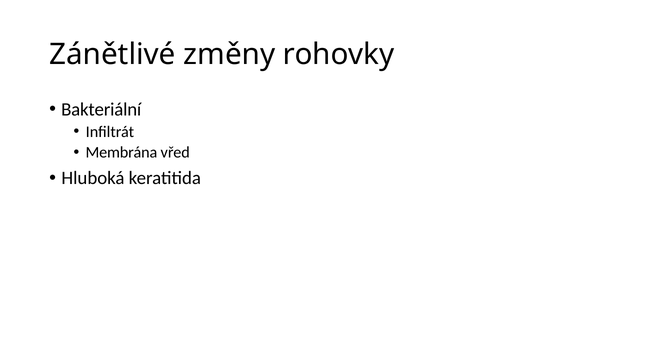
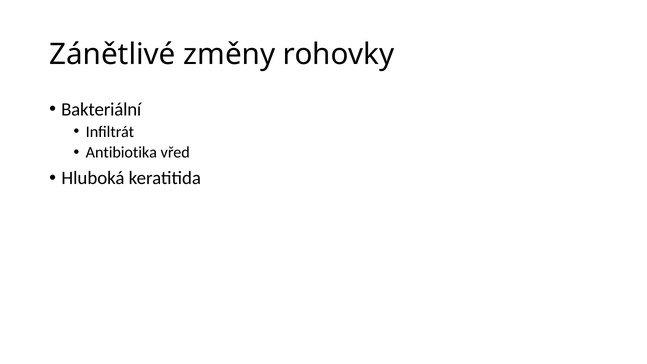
Membrána: Membrána -> Antibiotika
